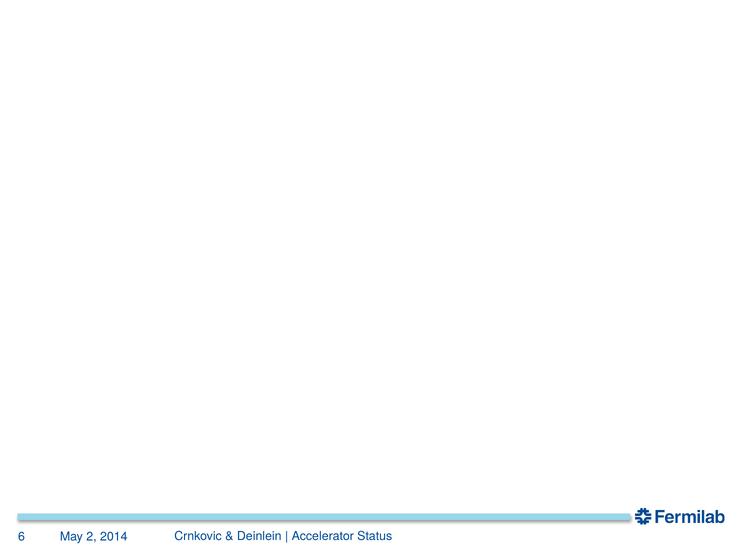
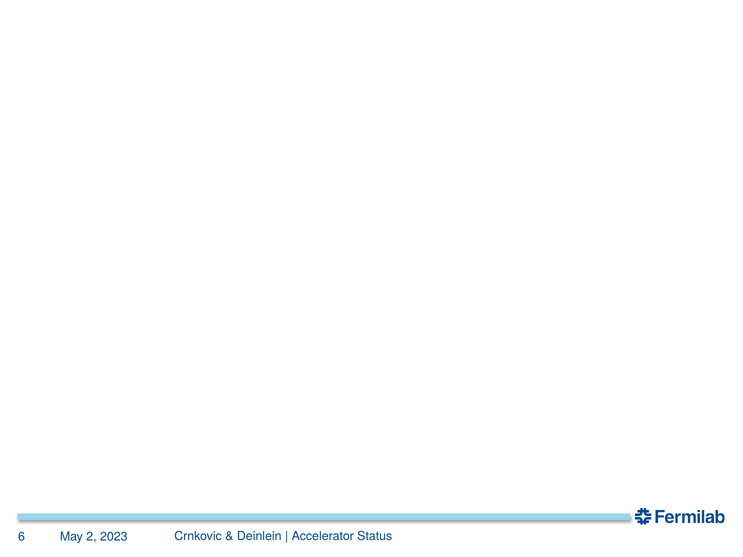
2014: 2014 -> 2023
